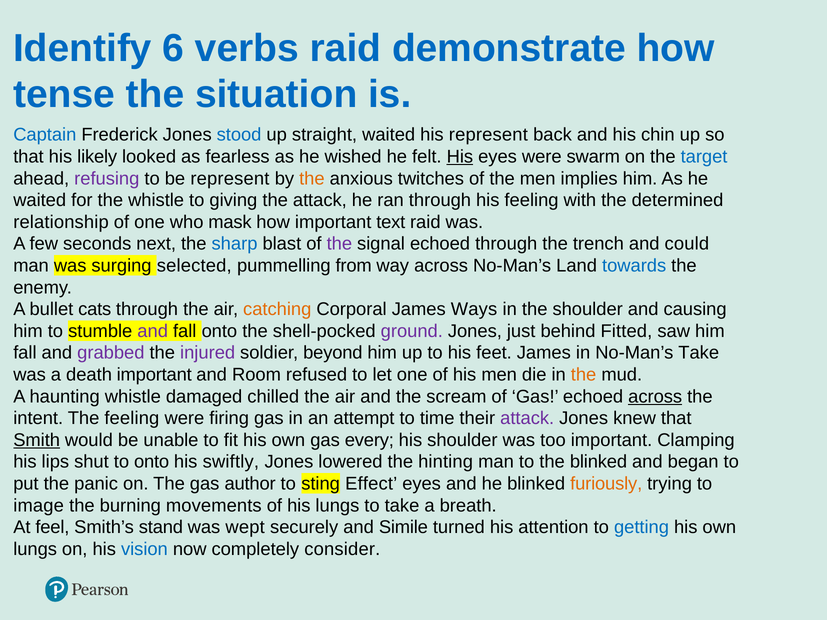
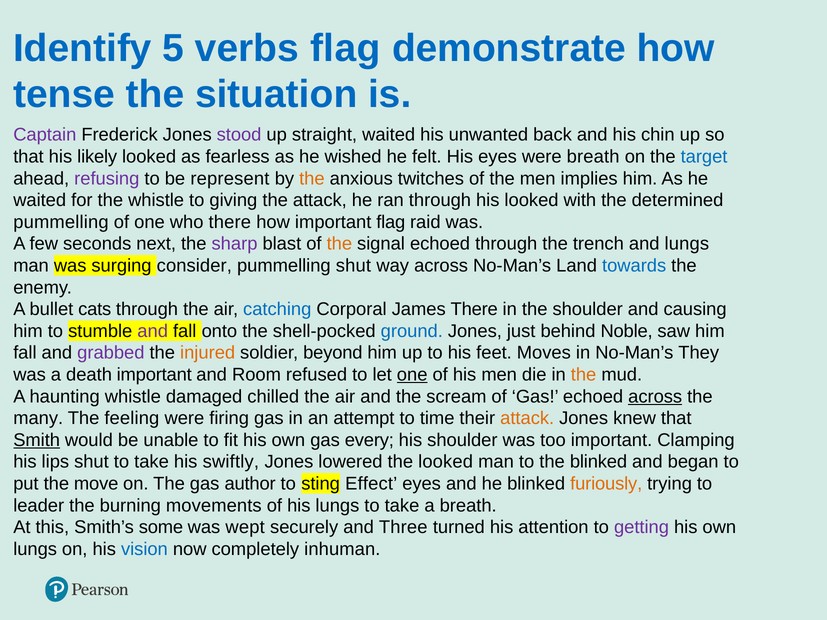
6: 6 -> 5
verbs raid: raid -> flag
Captain colour: blue -> purple
stood colour: blue -> purple
his represent: represent -> unwanted
His at (460, 157) underline: present -> none
were swarm: swarm -> breath
his feeling: feeling -> looked
relationship at (61, 222): relationship -> pummelling
who mask: mask -> there
important text: text -> flag
sharp colour: blue -> purple
the at (339, 244) colour: purple -> orange
and could: could -> lungs
selected: selected -> consider
pummelling from: from -> shut
catching colour: orange -> blue
James Ways: Ways -> There
ground colour: purple -> blue
Fitted: Fitted -> Noble
injured colour: purple -> orange
feet James: James -> Moves
No-Man’s Take: Take -> They
one at (412, 375) underline: none -> present
intent: intent -> many
attack at (527, 418) colour: purple -> orange
shut to onto: onto -> take
the hinting: hinting -> looked
panic: panic -> move
image: image -> leader
feel: feel -> this
stand: stand -> some
Simile: Simile -> Three
getting colour: blue -> purple
consider: consider -> inhuman
